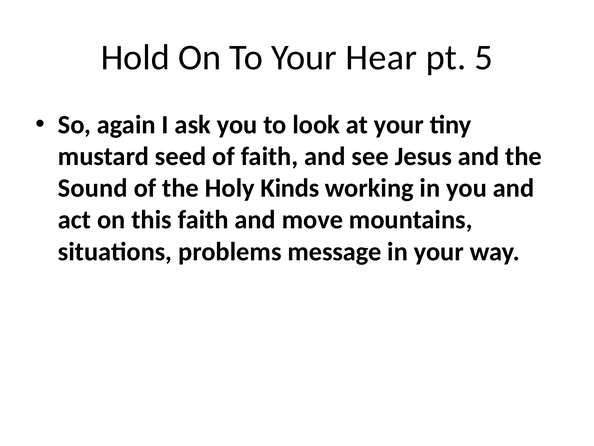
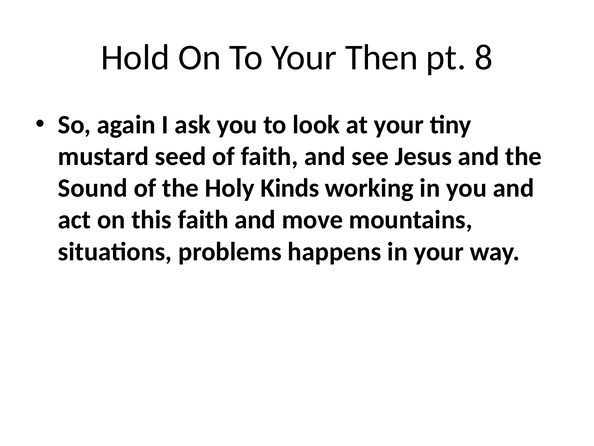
Hear: Hear -> Then
5: 5 -> 8
message: message -> happens
